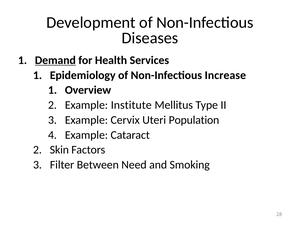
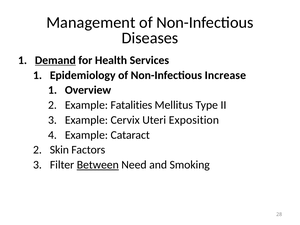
Development: Development -> Management
Institute: Institute -> Fatalities
Population: Population -> Exposition
Between underline: none -> present
